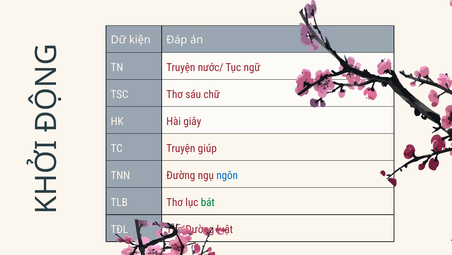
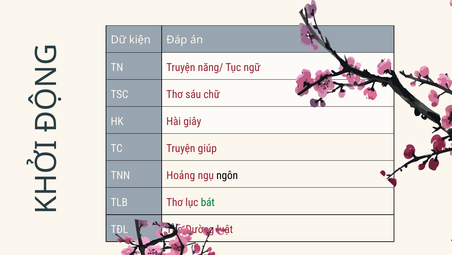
nước/: nước/ -> năng/
TNN Đường: Đường -> Hoảng
ngôn colour: blue -> black
